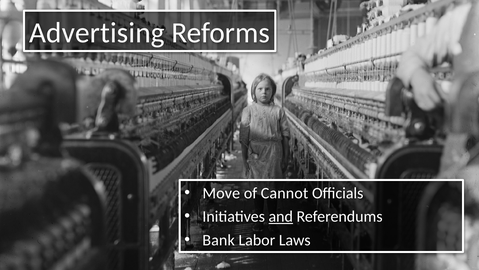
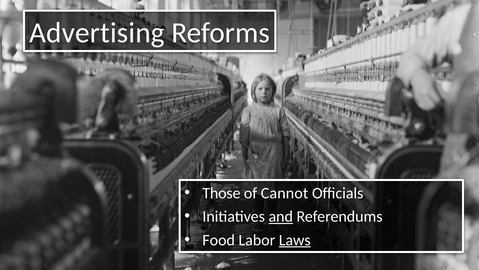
Move: Move -> Those
Bank: Bank -> Food
Laws underline: none -> present
